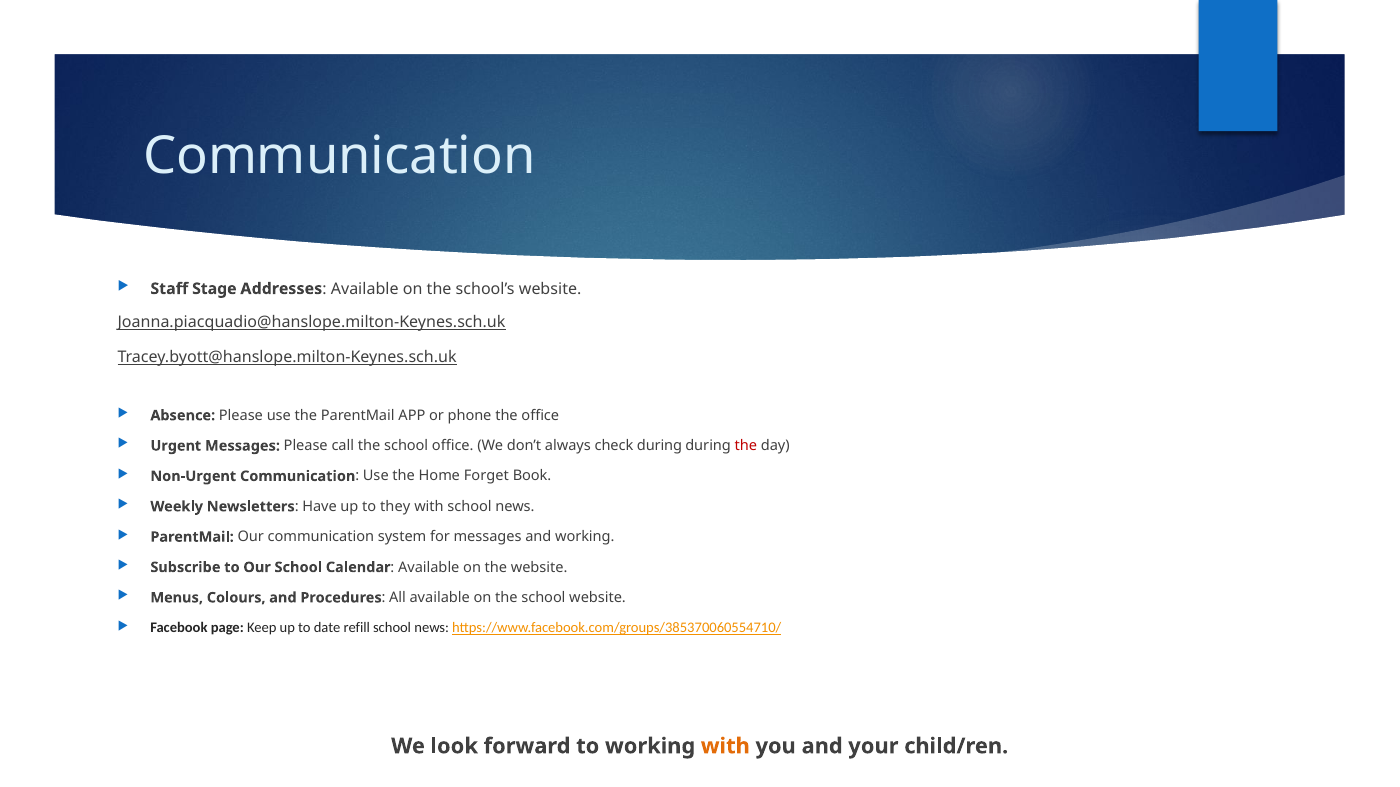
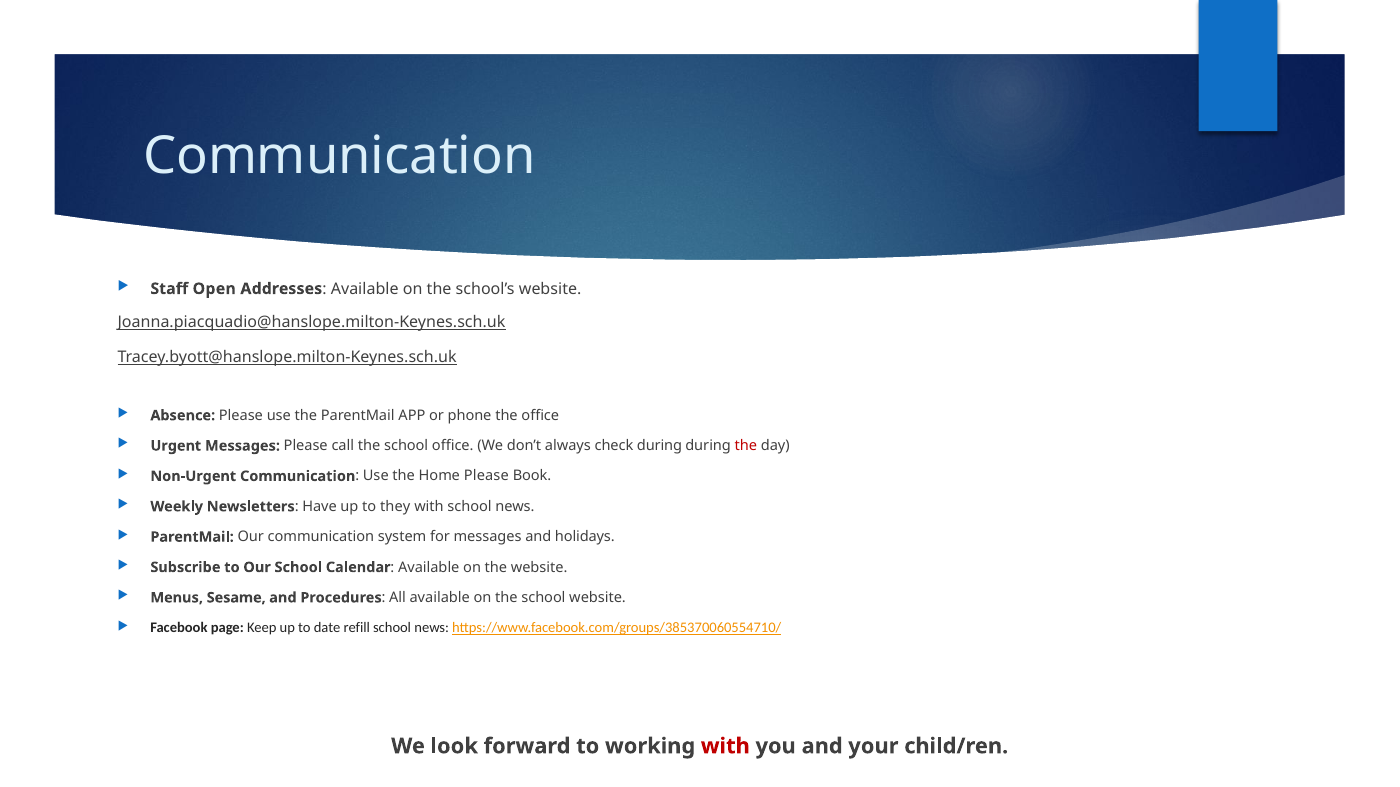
Stage: Stage -> Open
Home Forget: Forget -> Please
and working: working -> holidays
Colours: Colours -> Sesame
with at (725, 747) colour: orange -> red
